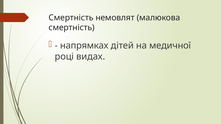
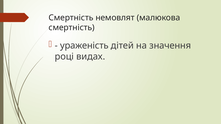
напрямках: напрямках -> ураженість
медичної: медичної -> значення
